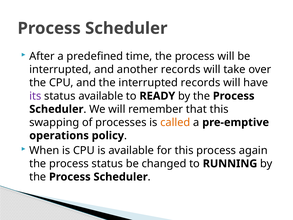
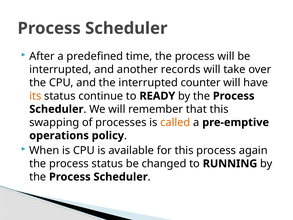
interrupted records: records -> counter
its colour: purple -> orange
status available: available -> continue
